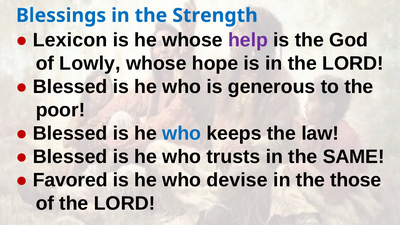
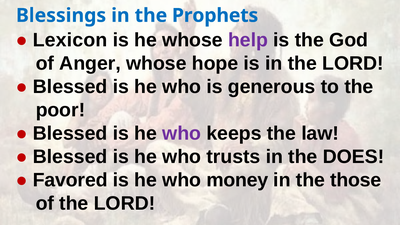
Strength: Strength -> Prophets
Lowly: Lowly -> Anger
who at (182, 133) colour: blue -> purple
SAME: SAME -> DOES
devise: devise -> money
